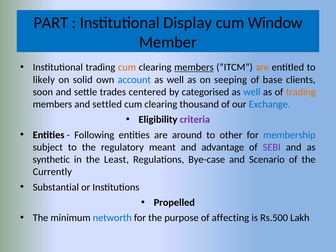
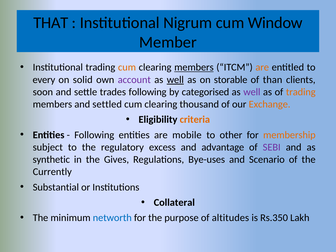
PART: PART -> THAT
Display: Display -> Nigrum
likely: likely -> every
account colour: blue -> purple
well at (175, 80) underline: none -> present
seeping: seeping -> storable
base: base -> than
trades centered: centered -> following
well at (252, 92) colour: blue -> purple
Exchange colour: blue -> orange
criteria colour: purple -> orange
around: around -> mobile
membership colour: blue -> orange
meant: meant -> excess
Least: Least -> Gives
Bye-case: Bye-case -> Bye-uses
Propelled: Propelled -> Collateral
affecting: affecting -> altitudes
Rs.500: Rs.500 -> Rs.350
